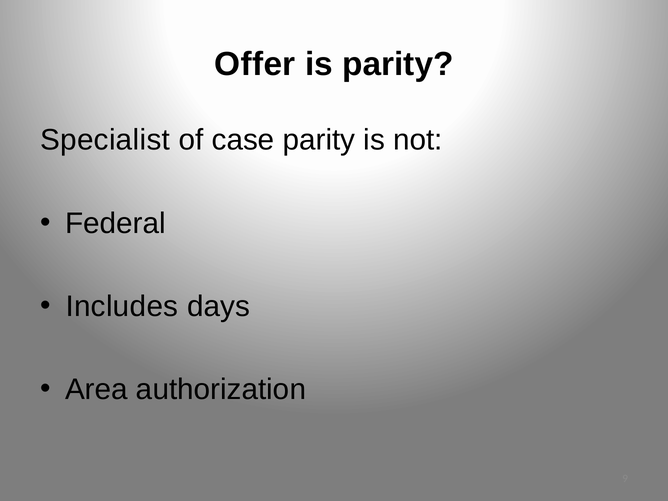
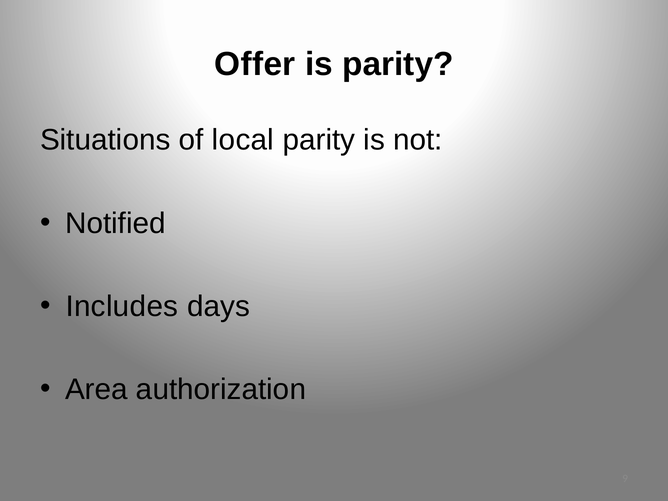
Specialist: Specialist -> Situations
case: case -> local
Federal: Federal -> Notified
